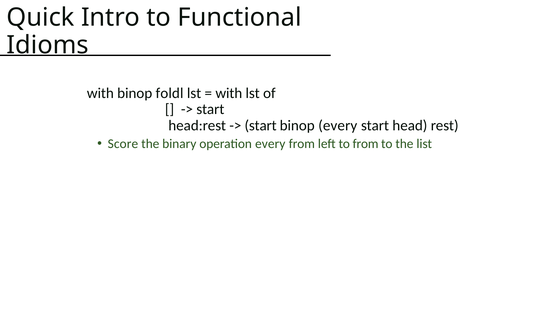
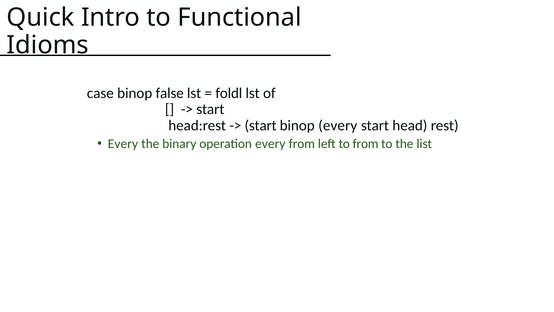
with at (100, 93): with -> case
foldl: foldl -> false
with at (229, 93): with -> foldl
Score at (123, 144): Score -> Every
